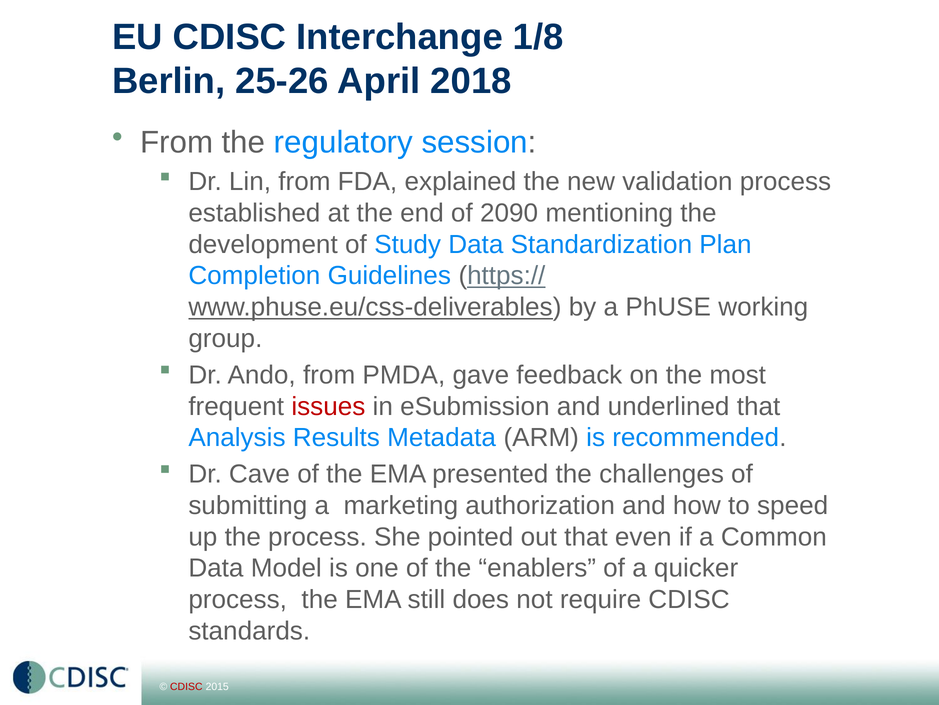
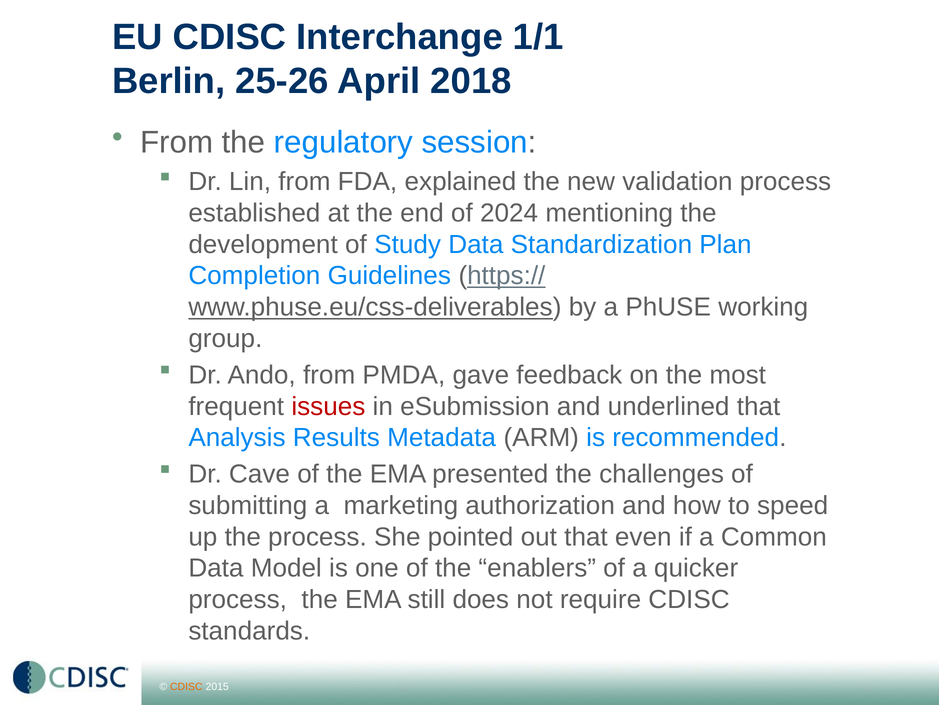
1/8: 1/8 -> 1/1
2090: 2090 -> 2024
CDISC at (186, 686) colour: red -> orange
